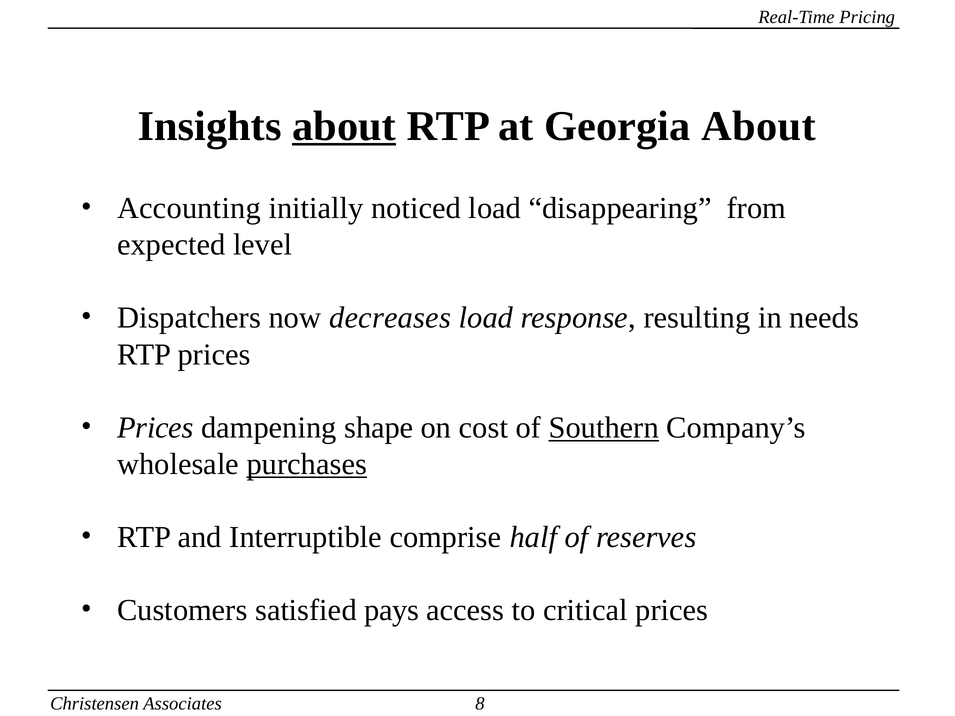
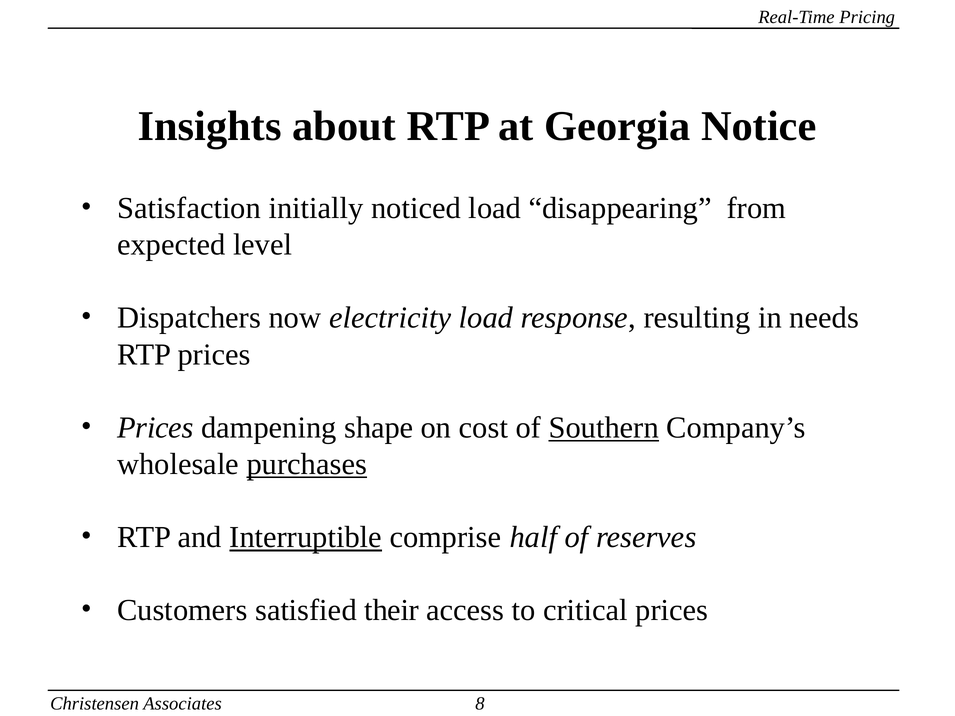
about at (344, 126) underline: present -> none
Georgia About: About -> Notice
Accounting: Accounting -> Satisfaction
decreases: decreases -> electricity
Interruptible underline: none -> present
pays: pays -> their
